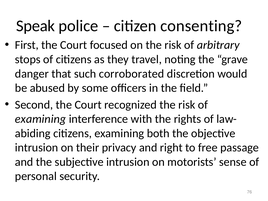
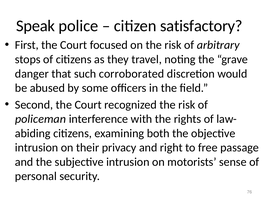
consenting: consenting -> satisfactory
examining at (40, 119): examining -> policeman
